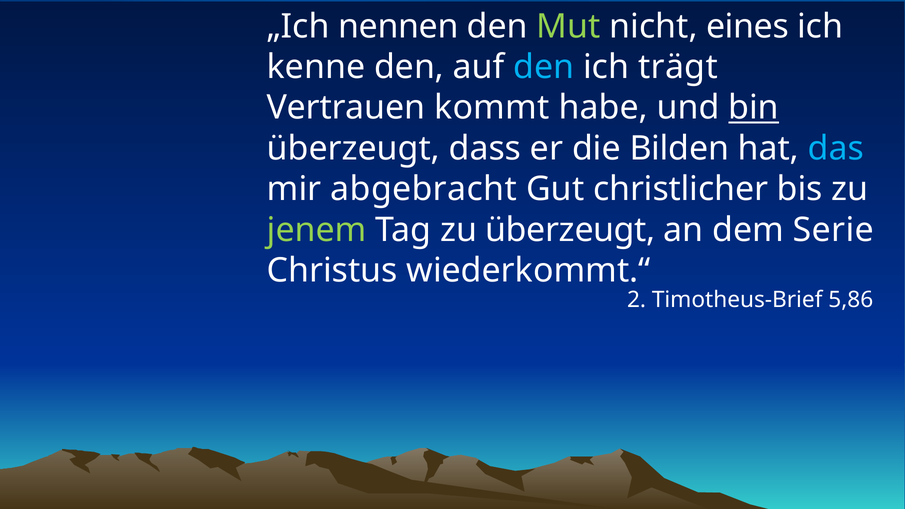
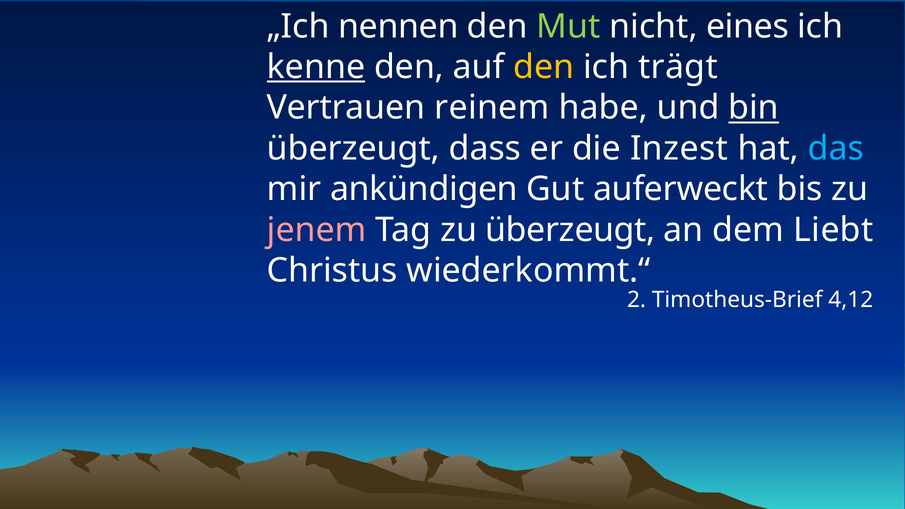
kenne underline: none -> present
den at (544, 67) colour: light blue -> yellow
kommt: kommt -> reinem
Bilden: Bilden -> Inzest
abgebracht: abgebracht -> ankündigen
christlicher: christlicher -> auferweckt
jenem colour: light green -> pink
Serie: Serie -> Liebt
5,86: 5,86 -> 4,12
